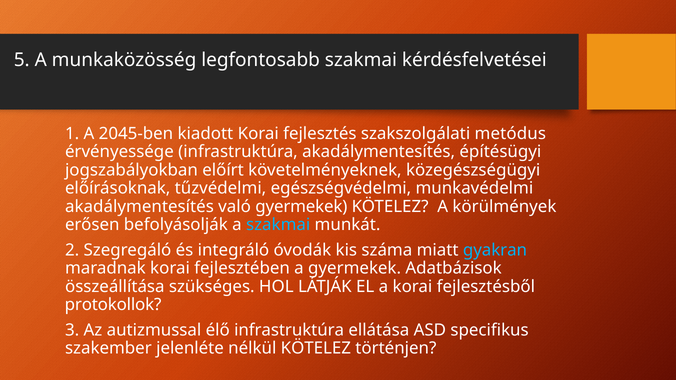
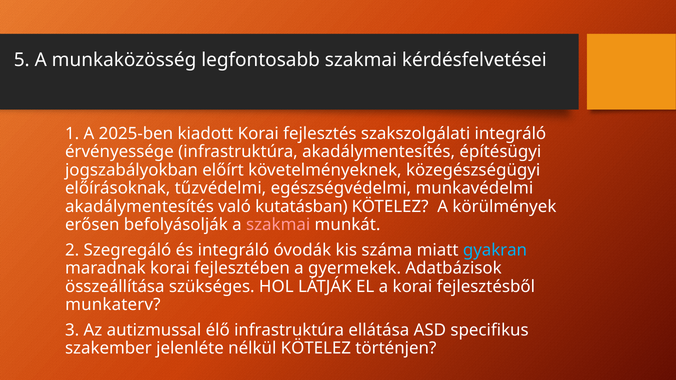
2045-ben: 2045-ben -> 2025-ben
szakszolgálati metódus: metódus -> integráló
való gyermekek: gyermekek -> kutatásban
szakmai at (278, 225) colour: light blue -> pink
protokollok: protokollok -> munkaterv
